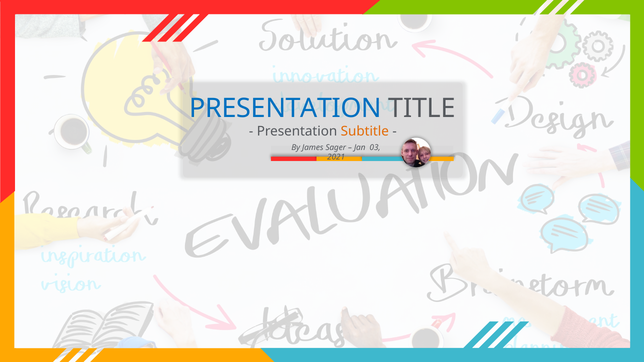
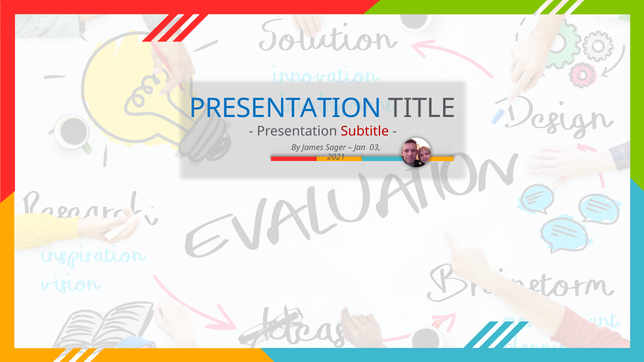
Subtitle colour: orange -> red
